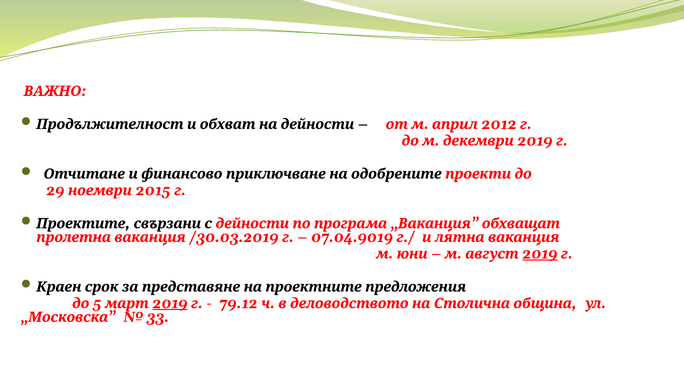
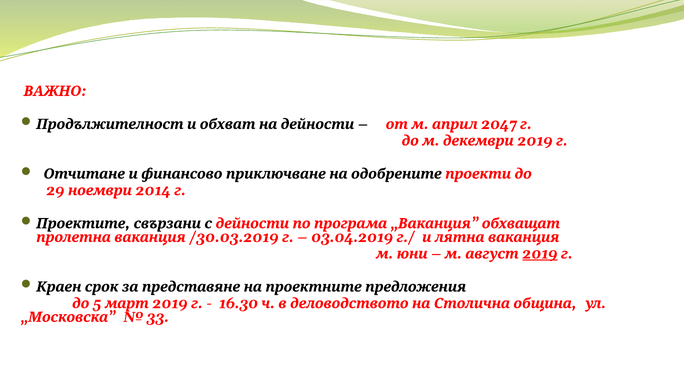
2012: 2012 -> 2047
2015: 2015 -> 2014
07.04.9019: 07.04.9019 -> 03.04.2019
2019 at (170, 303) underline: present -> none
79.12: 79.12 -> 16.30
